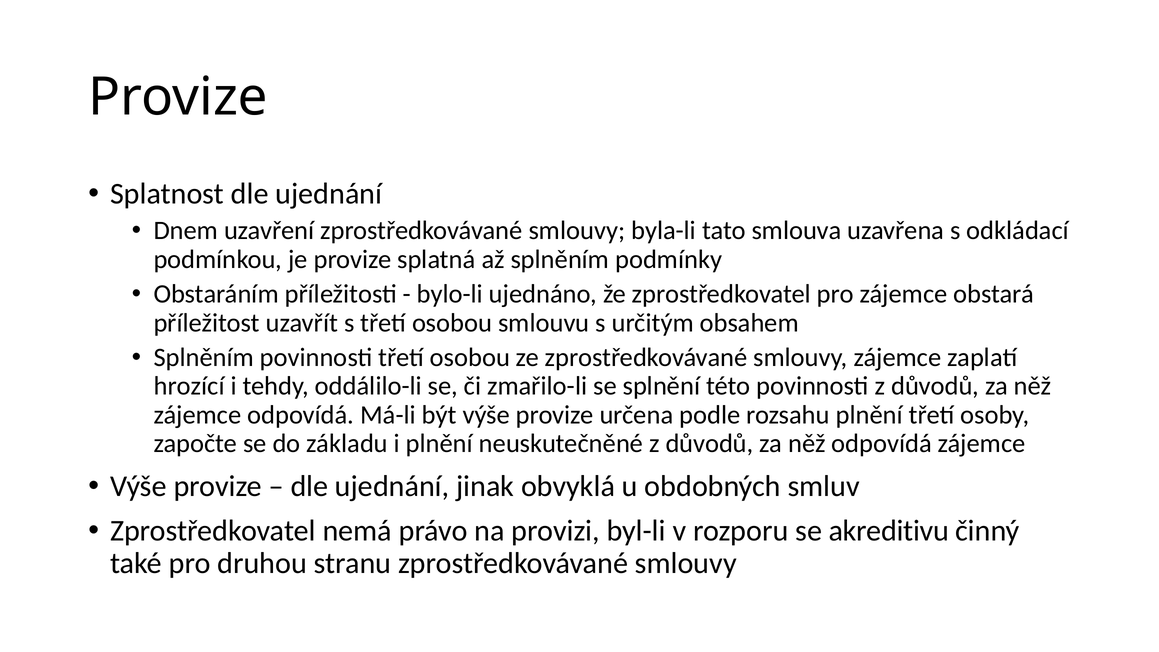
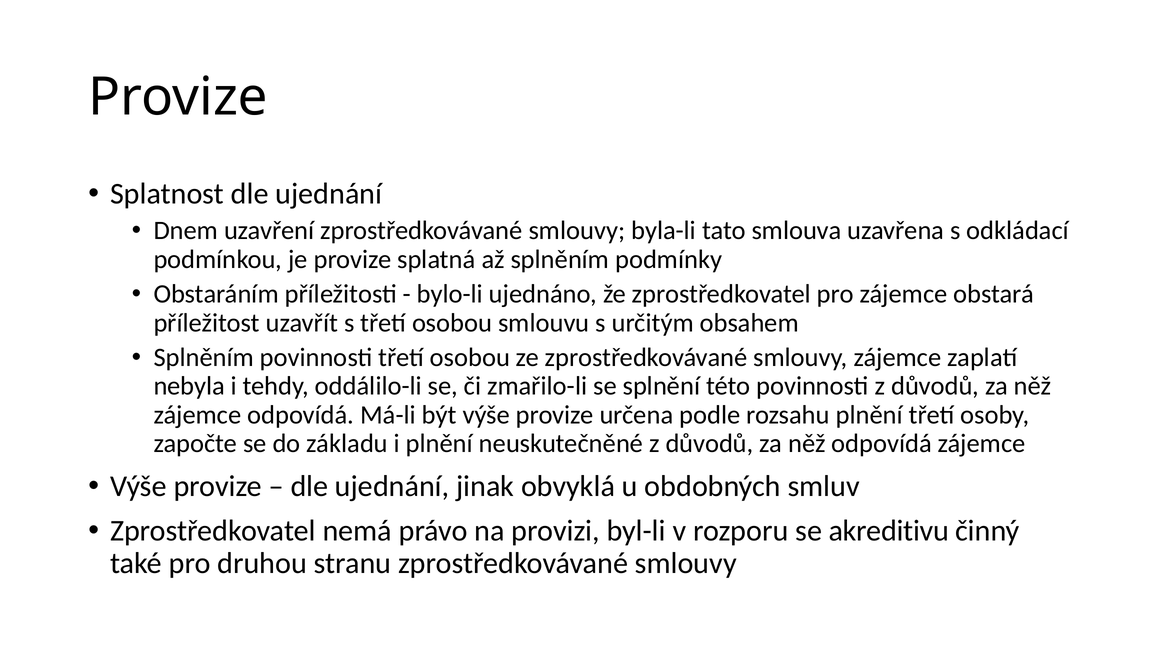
hrozící: hrozící -> nebyla
